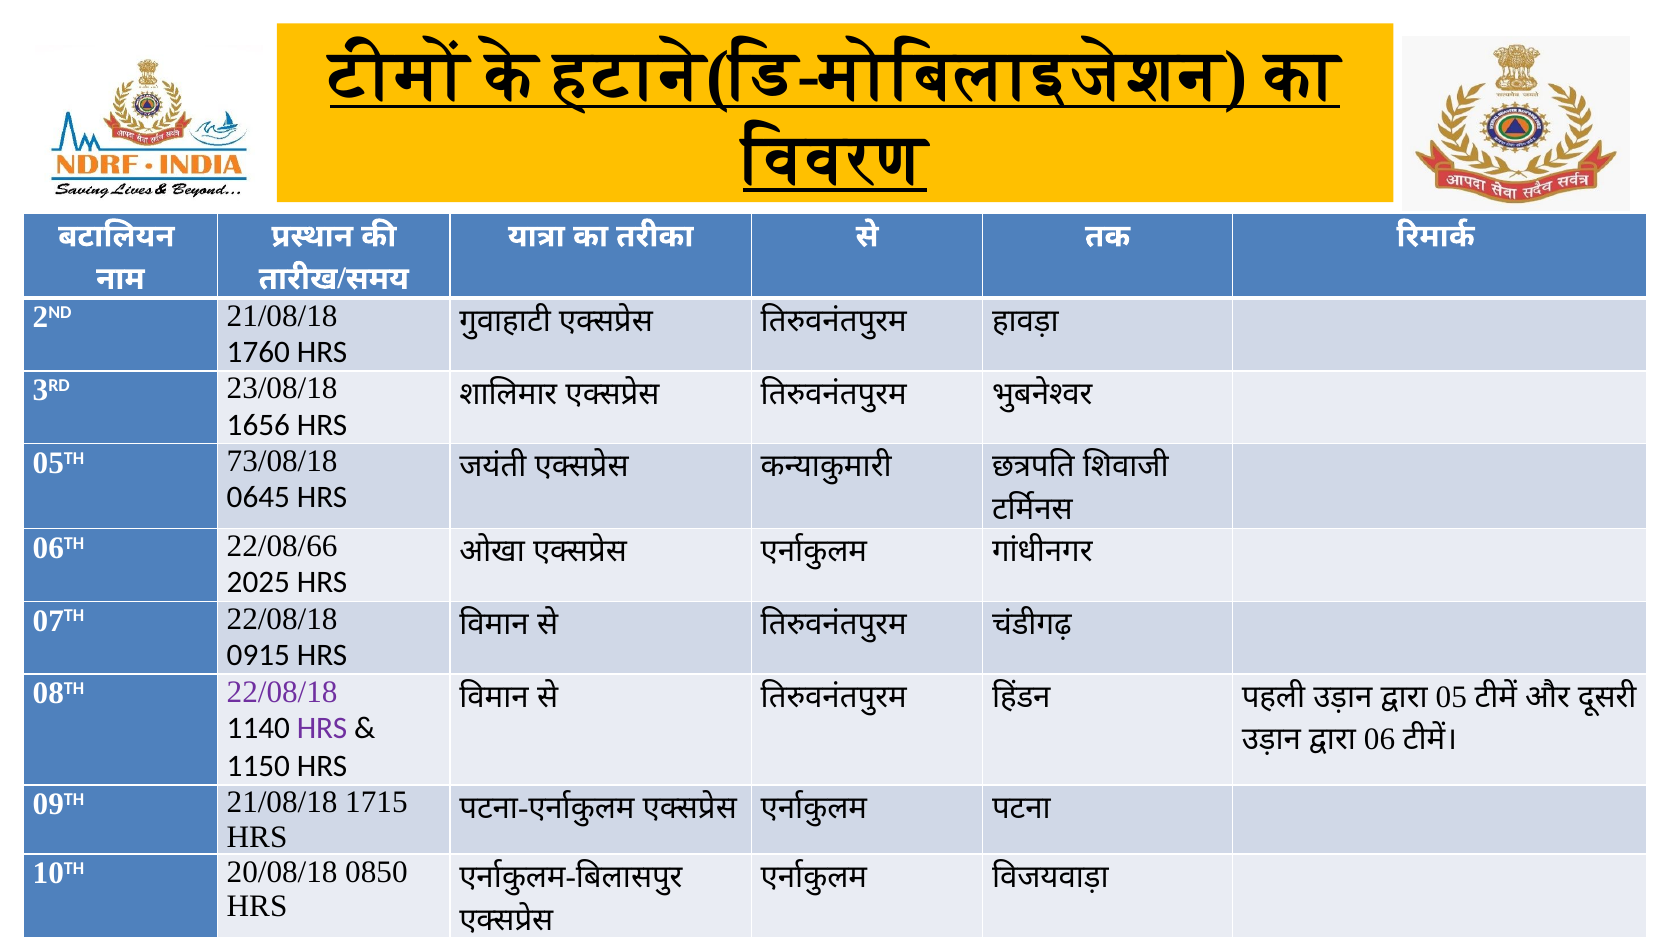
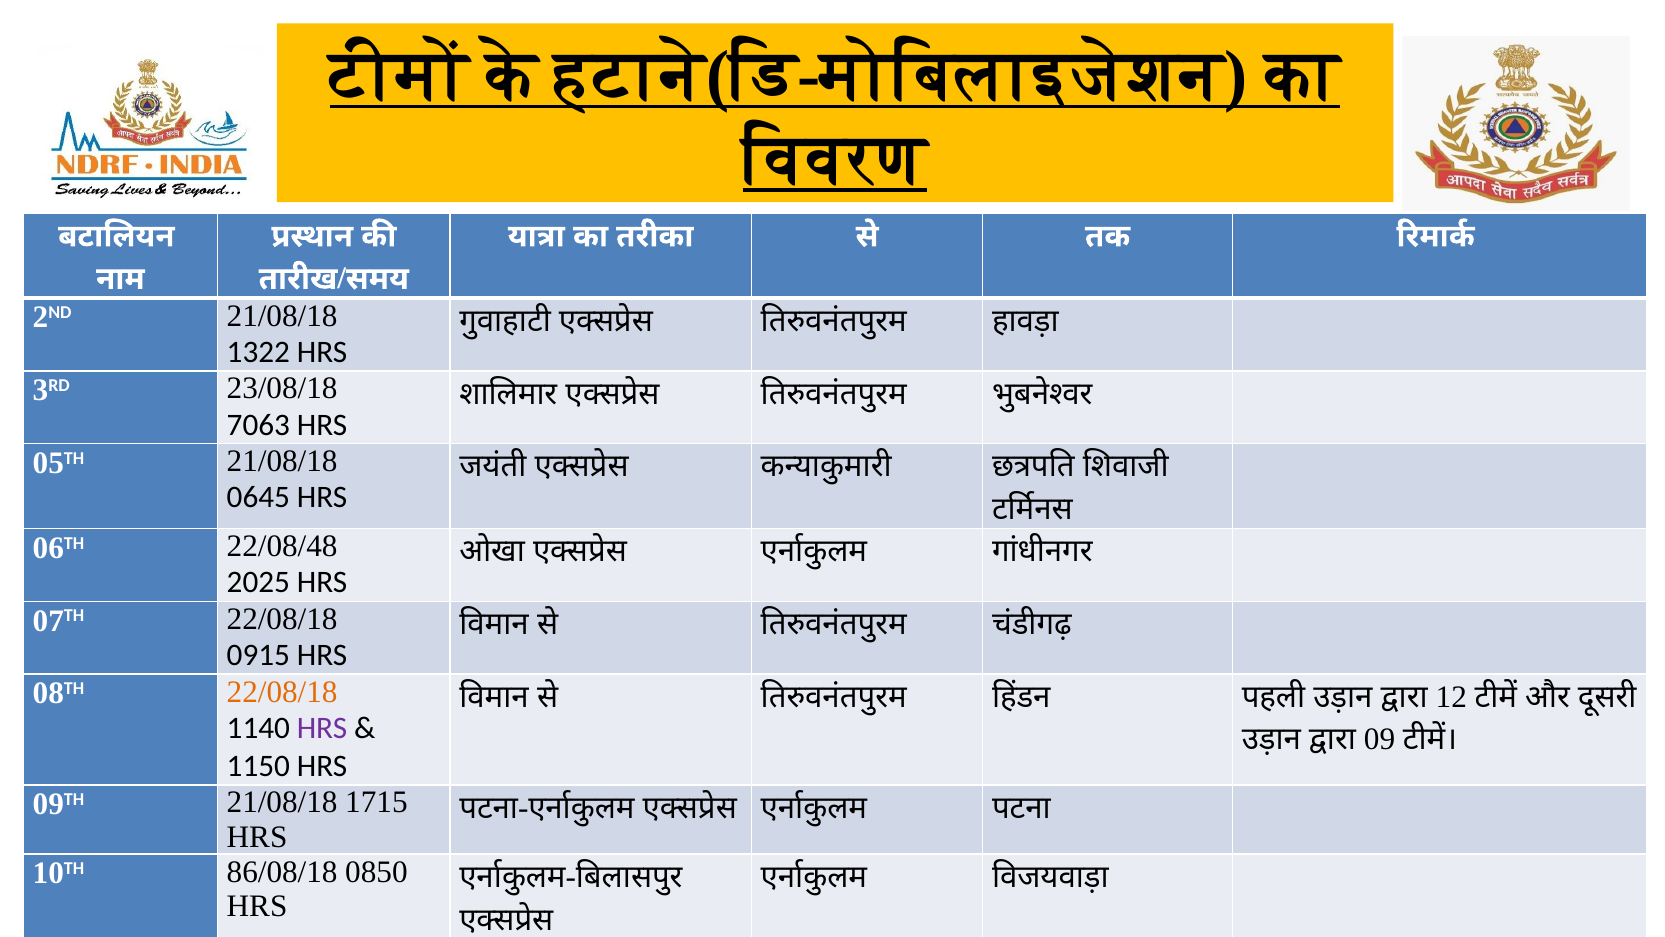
1760: 1760 -> 1322
1656: 1656 -> 7063
05TH 73/08/18: 73/08/18 -> 21/08/18
22/08/66: 22/08/66 -> 22/08/48
22/08/18 at (282, 691) colour: purple -> orange
05: 05 -> 12
06: 06 -> 09
20/08/18: 20/08/18 -> 86/08/18
